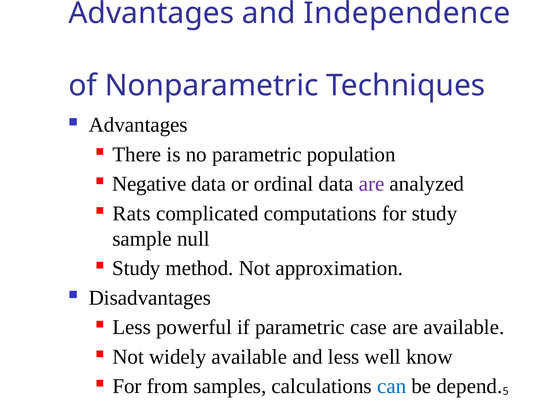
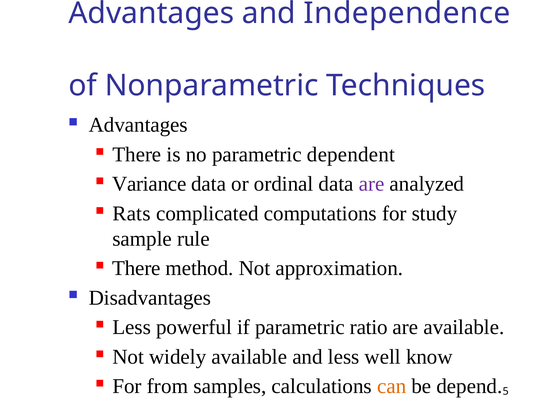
population: population -> dependent
Negative: Negative -> Variance
null: null -> rule
Study at (136, 268): Study -> There
case: case -> ratio
can colour: blue -> orange
